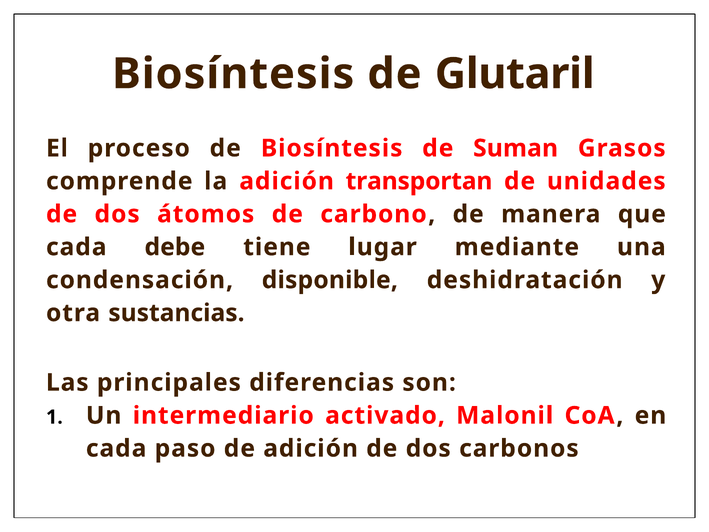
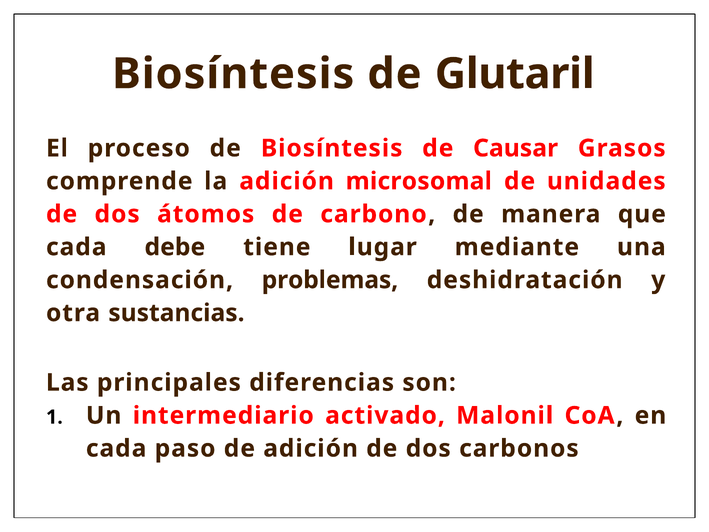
Suman: Suman -> Causar
transportan: transportan -> microsomal
disponible: disponible -> problemas
